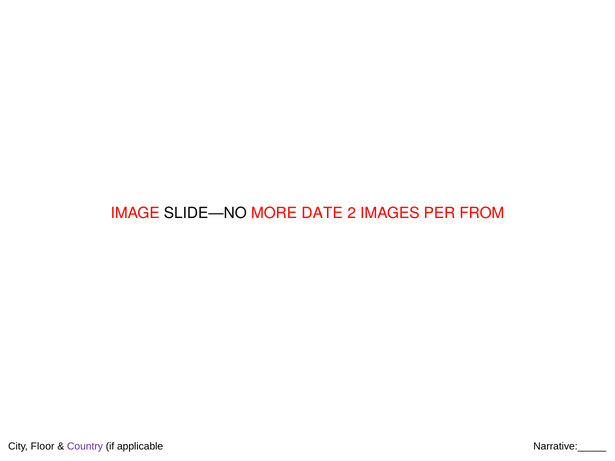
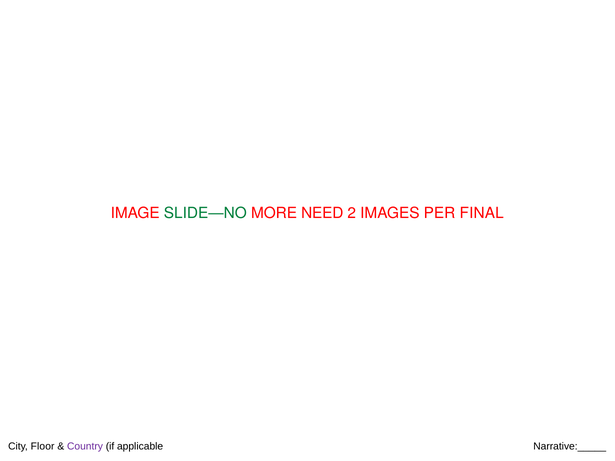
SLIDE—NO colour: black -> green
DATE: DATE -> NEED
FROM: FROM -> FINAL
